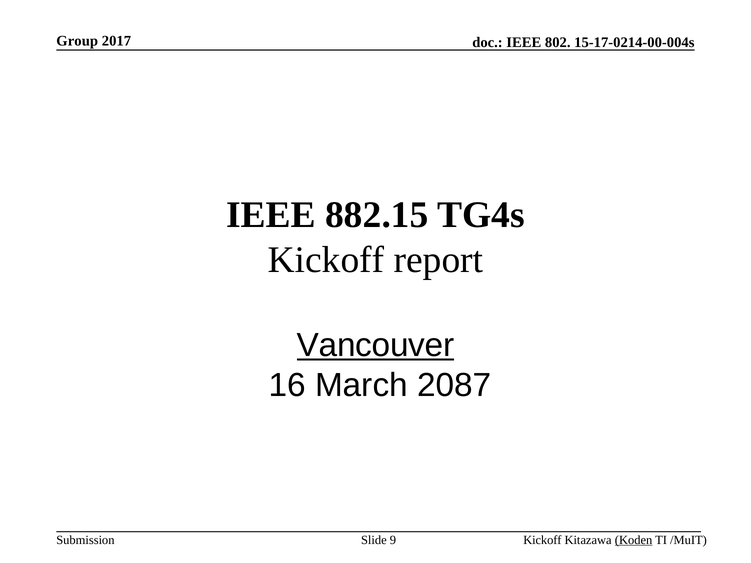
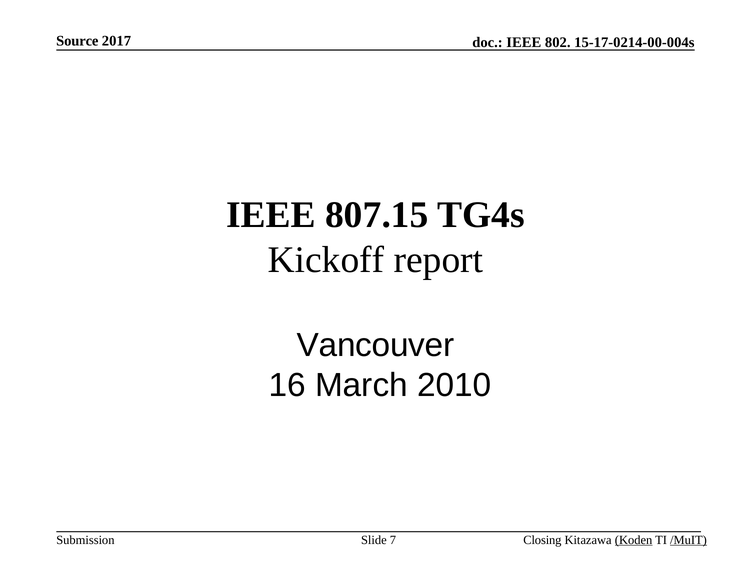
Group: Group -> Source
882.15: 882.15 -> 807.15
Vancouver underline: present -> none
2087: 2087 -> 2010
9: 9 -> 7
Kickoff at (542, 540): Kickoff -> Closing
/MuIT underline: none -> present
